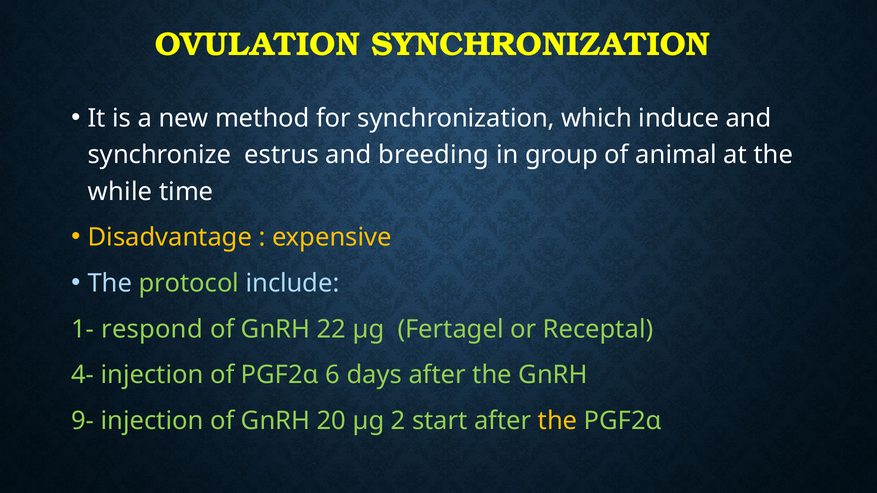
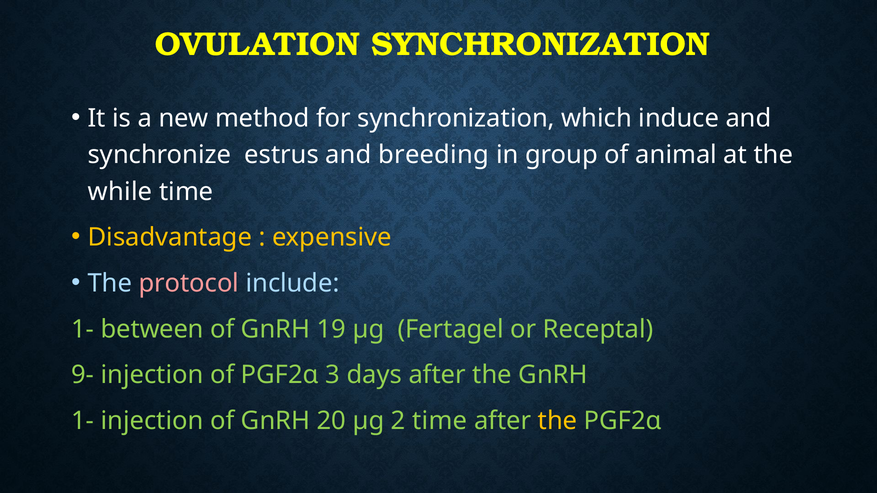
protocol colour: light green -> pink
respond: respond -> between
22: 22 -> 19
4-: 4- -> 9-
6: 6 -> 3
9- at (83, 421): 9- -> 1-
2 start: start -> time
